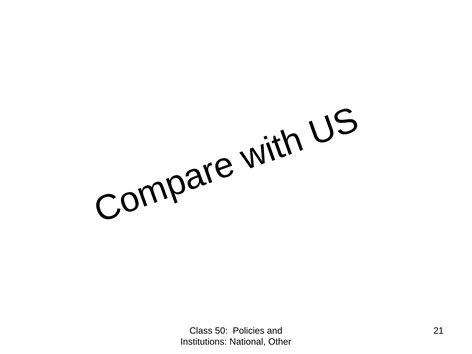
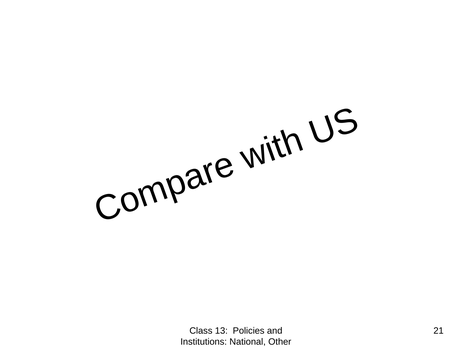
50: 50 -> 13
